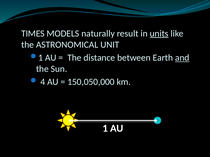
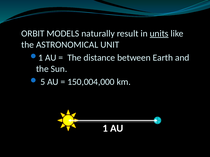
TIMES: TIMES -> ORBIT
and underline: present -> none
4: 4 -> 5
150,050,000: 150,050,000 -> 150,004,000
